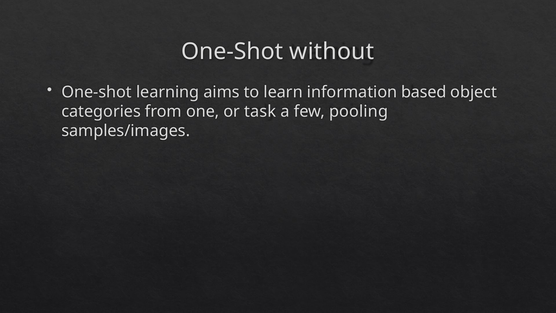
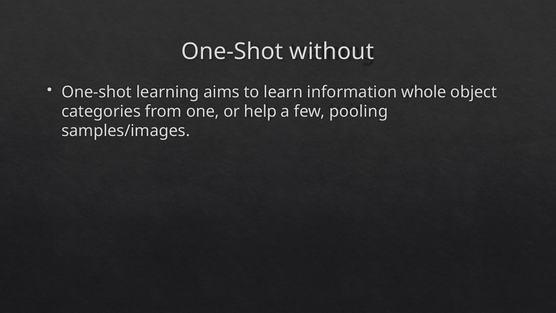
based: based -> whole
task: task -> help
